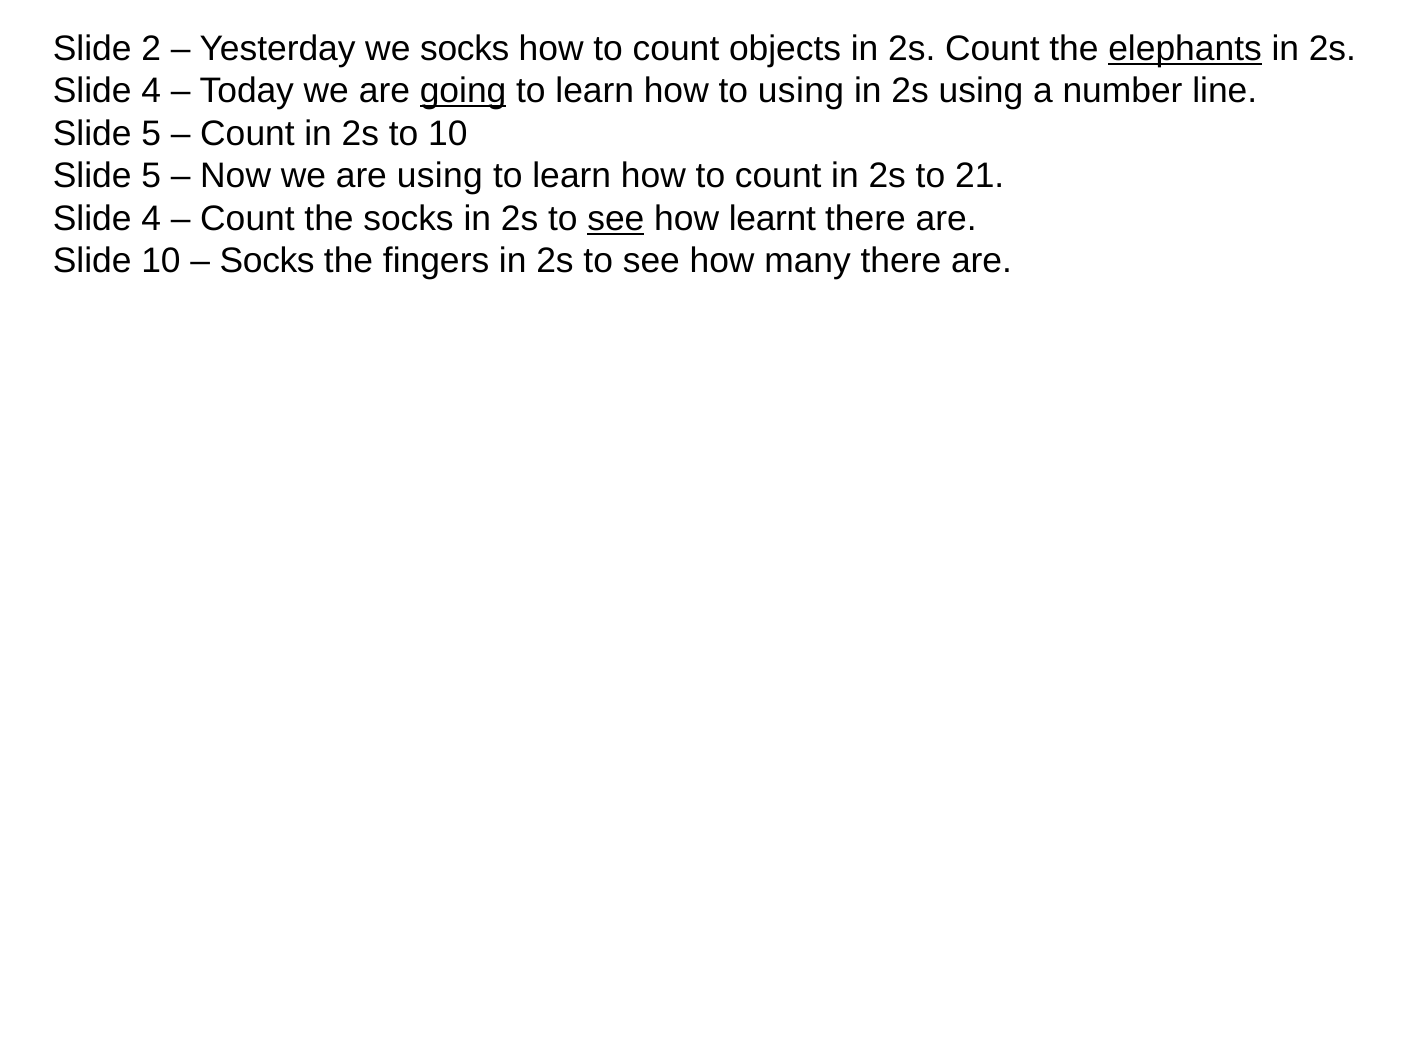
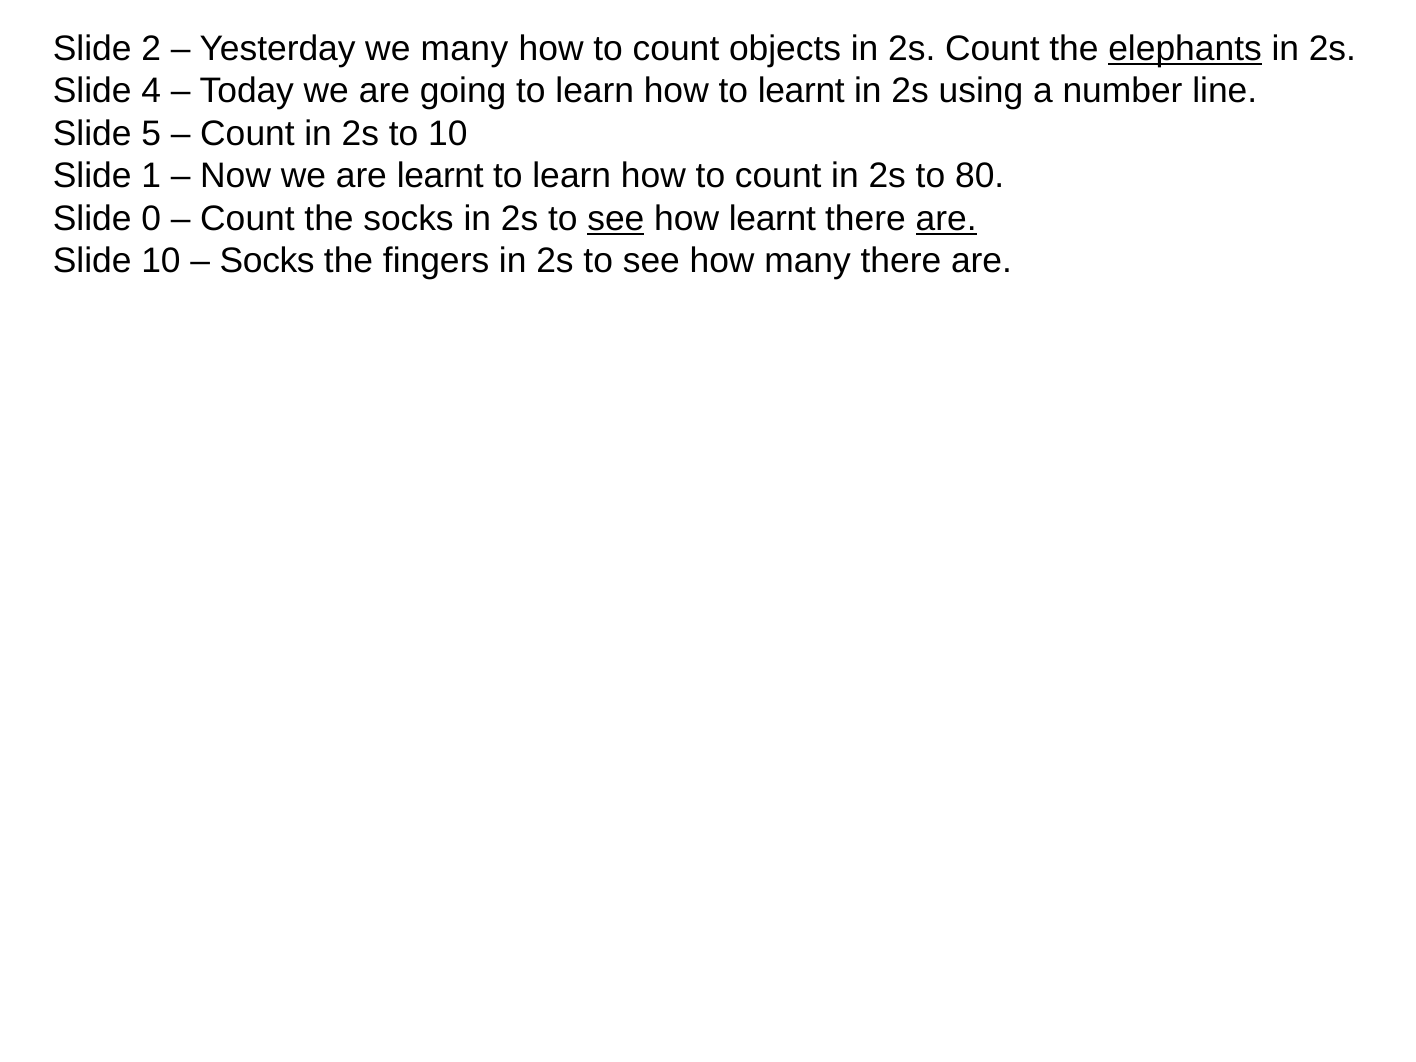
we socks: socks -> many
going underline: present -> none
to using: using -> learnt
5 at (151, 176): 5 -> 1
are using: using -> learnt
21: 21 -> 80
4 at (151, 219): 4 -> 0
are at (946, 219) underline: none -> present
